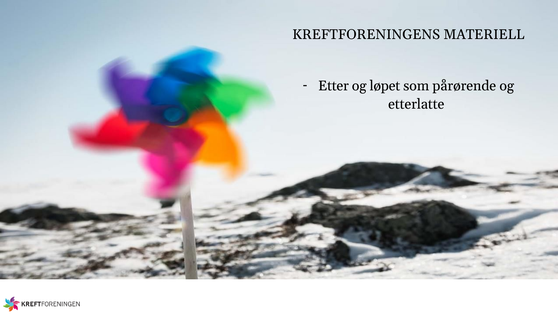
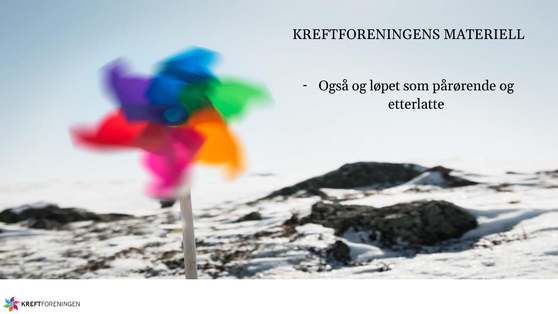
Etter: Etter -> Også
